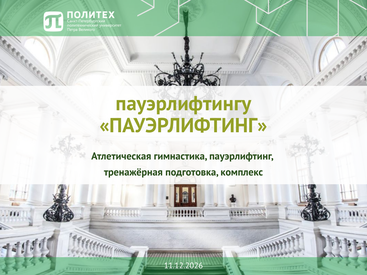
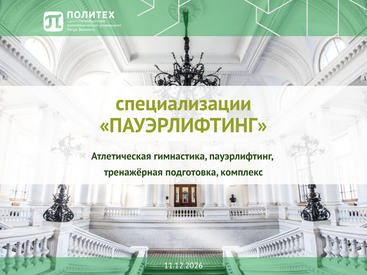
пауэрлифтингу: пауэрлифтингу -> специализации
